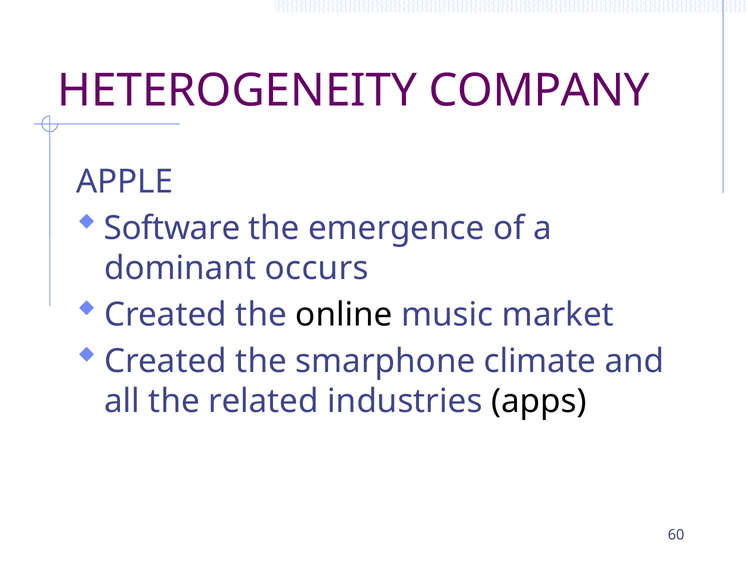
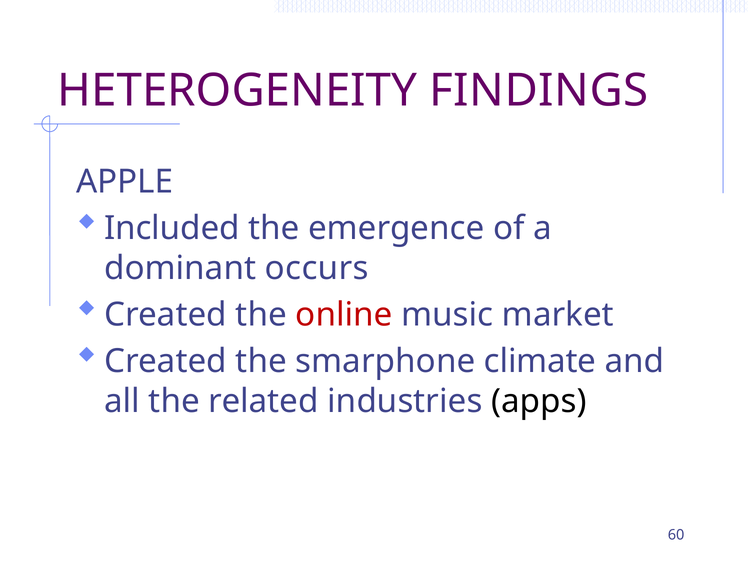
COMPANY: COMPANY -> FINDINGS
Software: Software -> Included
online colour: black -> red
